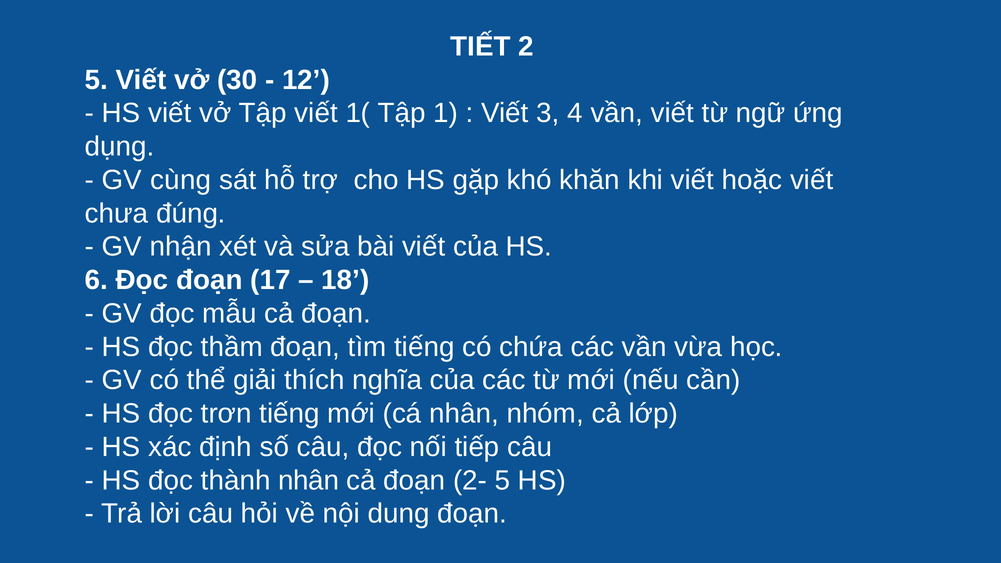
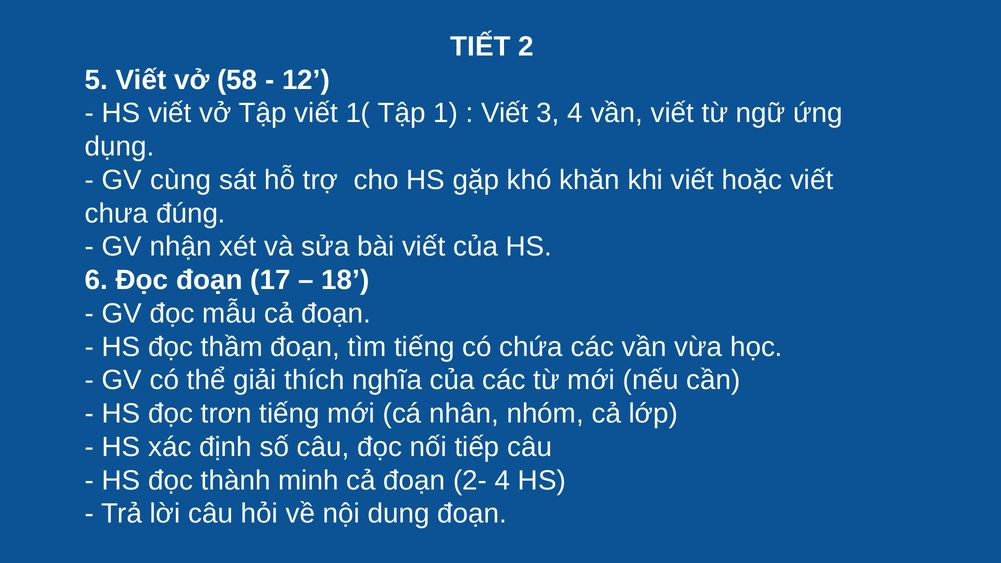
30: 30 -> 58
thành nhân: nhân -> minh
2- 5: 5 -> 4
